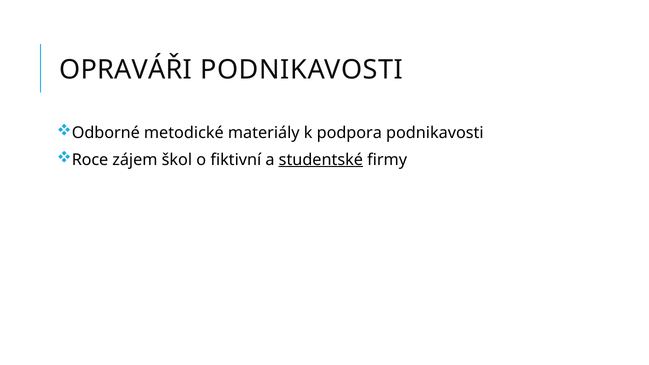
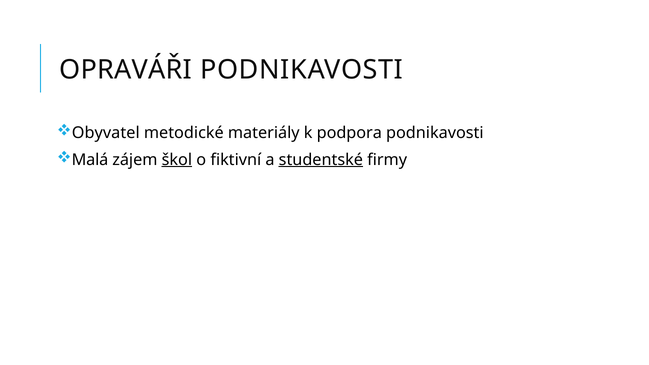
Odborné: Odborné -> Obyvatel
Roce: Roce -> Malá
škol underline: none -> present
